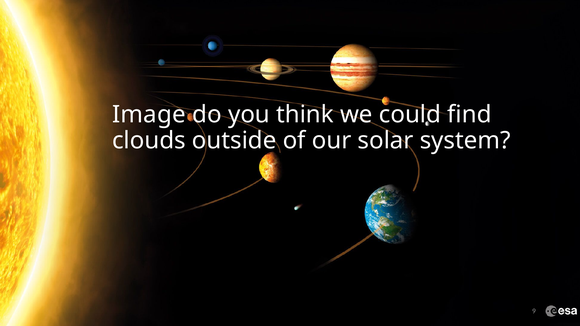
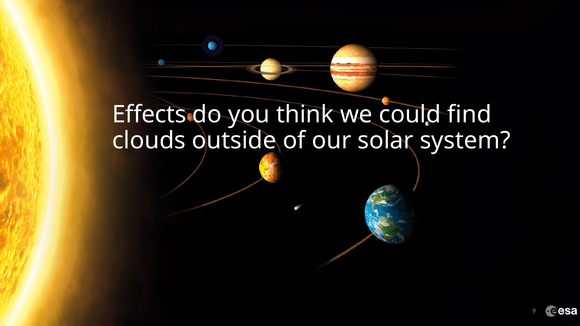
Image: Image -> Effects
